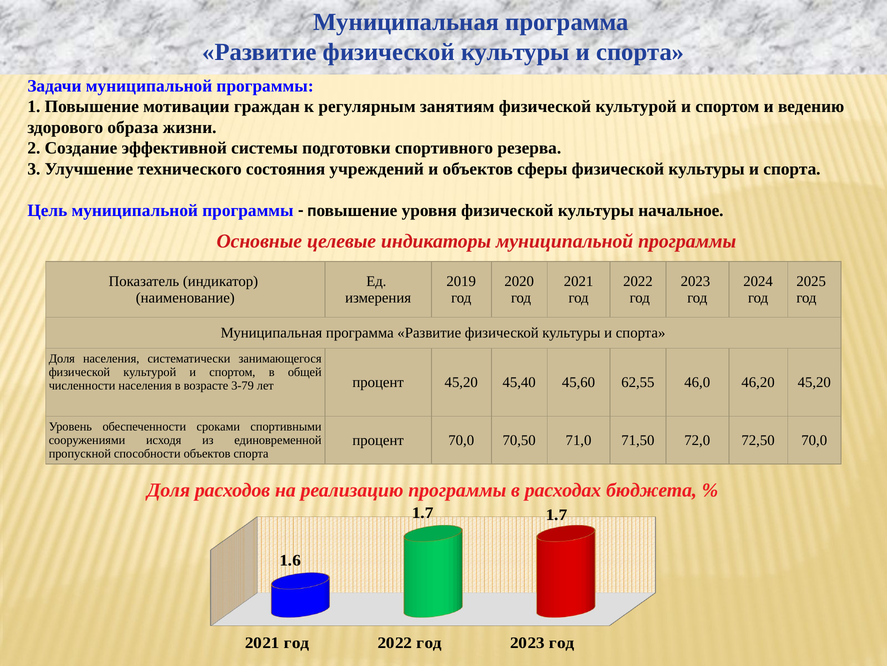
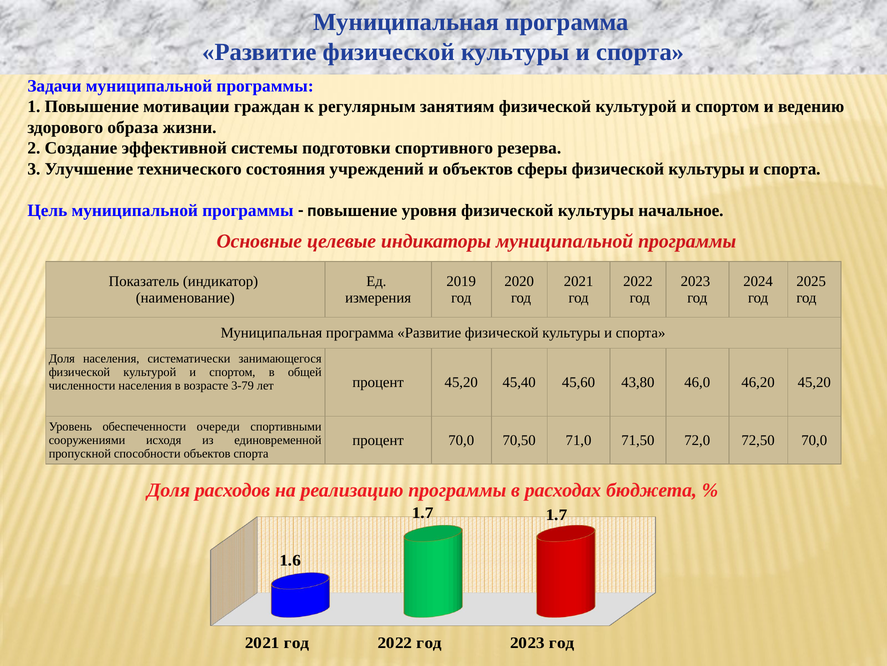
62,55: 62,55 -> 43,80
сроками: сроками -> очереди
